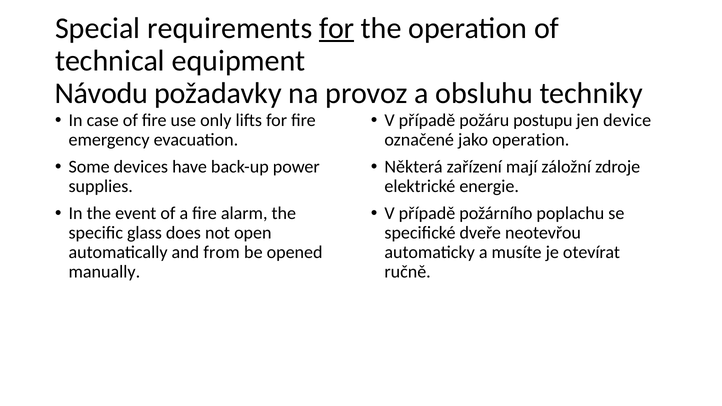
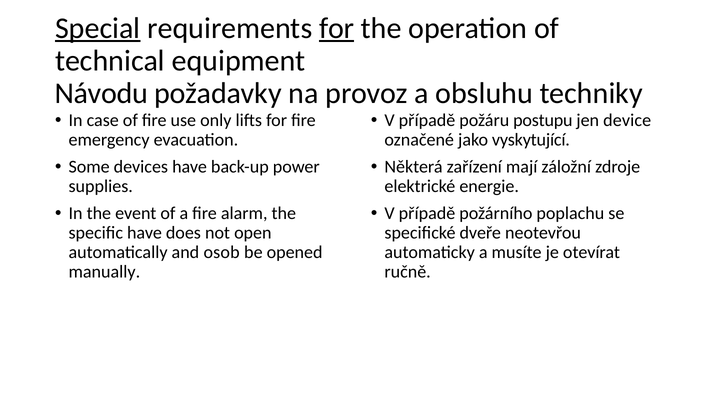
Special underline: none -> present
jako operation: operation -> vyskytující
specific glass: glass -> have
from: from -> osob
